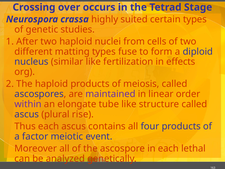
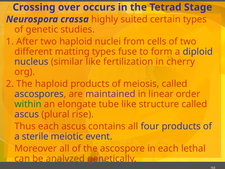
effects: effects -> cherry
within colour: purple -> green
factor: factor -> sterile
